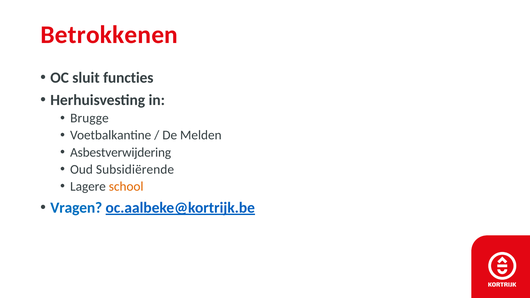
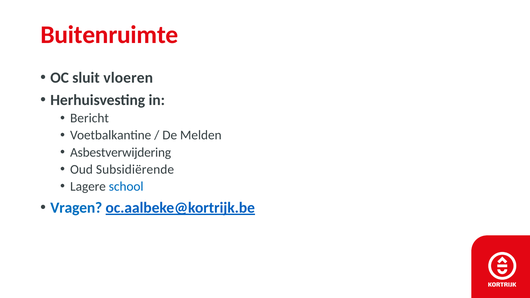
Betrokkenen: Betrokkenen -> Buitenruimte
functies: functies -> vloeren
Brugge: Brugge -> Bericht
school colour: orange -> blue
